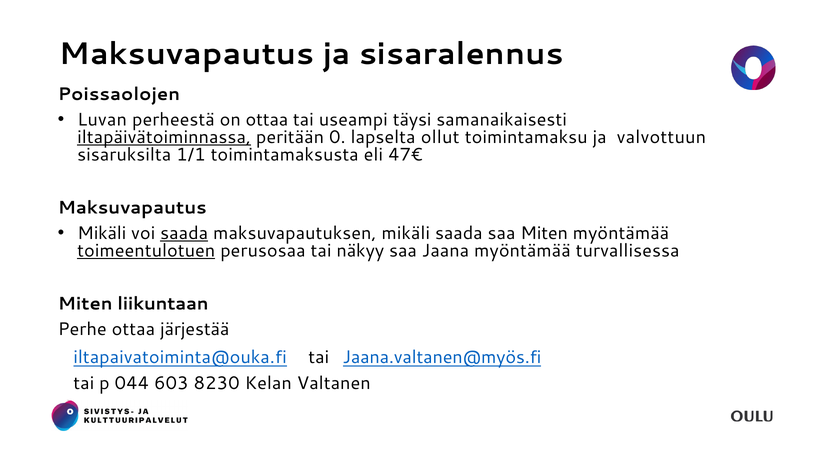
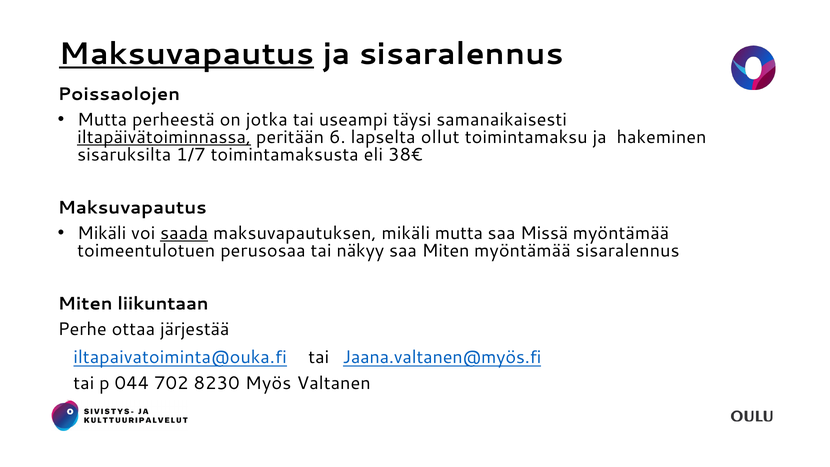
Maksuvapautus at (187, 54) underline: none -> present
Luvan at (102, 120): Luvan -> Mutta
on ottaa: ottaa -> jotka
0: 0 -> 6
valvottuun: valvottuun -> hakeminen
1/1: 1/1 -> 1/7
47€: 47€ -> 38€
mikäli saada: saada -> mutta
saa Miten: Miten -> Missä
toimeentulotuen underline: present -> none
saa Jaana: Jaana -> Miten
myöntämää turvallisessa: turvallisessa -> sisaralennus
603: 603 -> 702
Kelan: Kelan -> Myös
